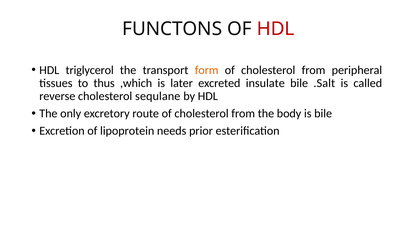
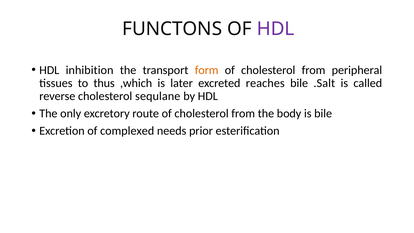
HDL at (276, 29) colour: red -> purple
triglycerol: triglycerol -> inhibition
insulate: insulate -> reaches
lipoprotein: lipoprotein -> complexed
